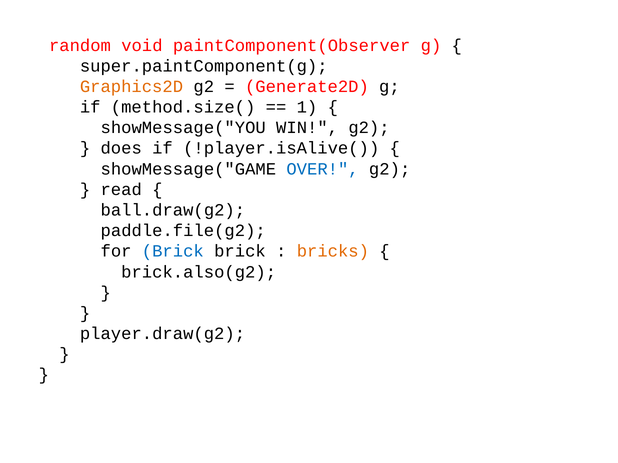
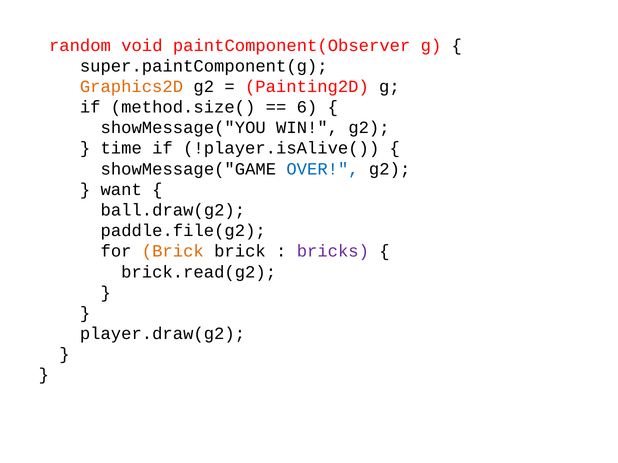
Generate2D: Generate2D -> Painting2D
1: 1 -> 6
does: does -> time
read: read -> want
Brick at (173, 252) colour: blue -> orange
bricks colour: orange -> purple
brick.also(g2: brick.also(g2 -> brick.read(g2
